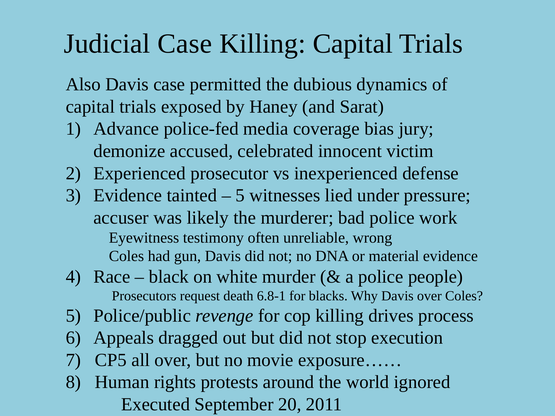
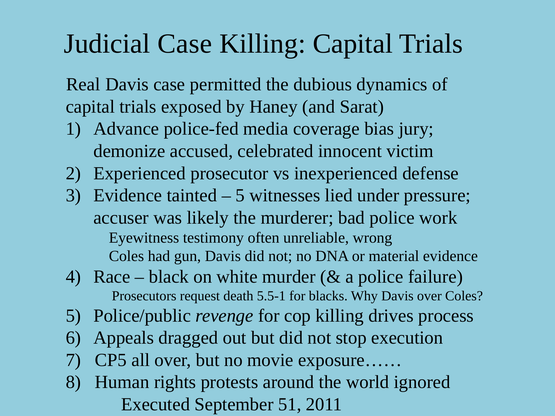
Also: Also -> Real
people: people -> failure
6.8-1: 6.8-1 -> 5.5-1
20: 20 -> 51
